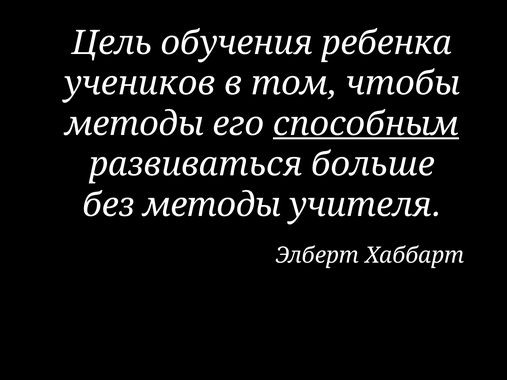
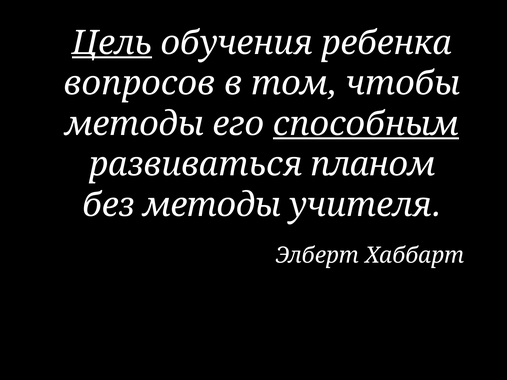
Цель underline: none -> present
учеников: учеников -> вопросов
больше: больше -> планом
